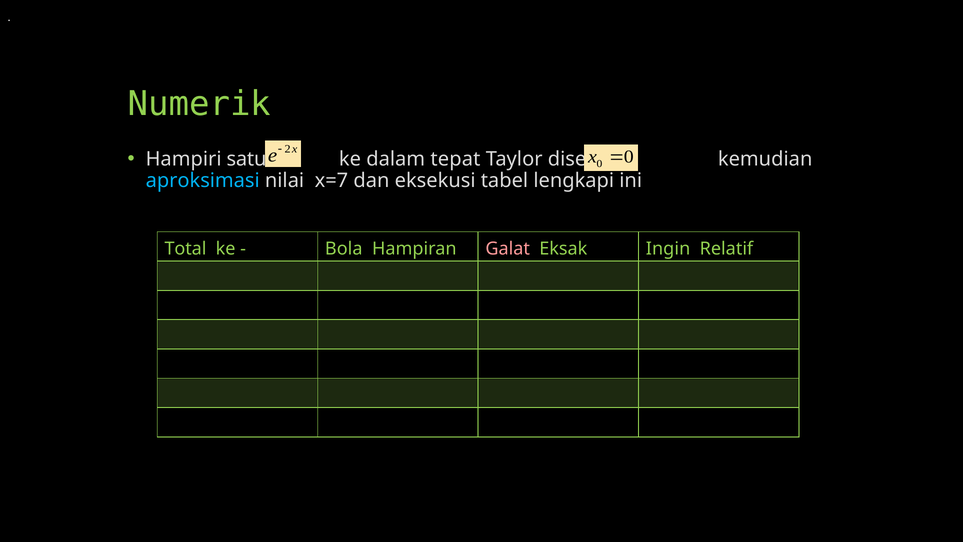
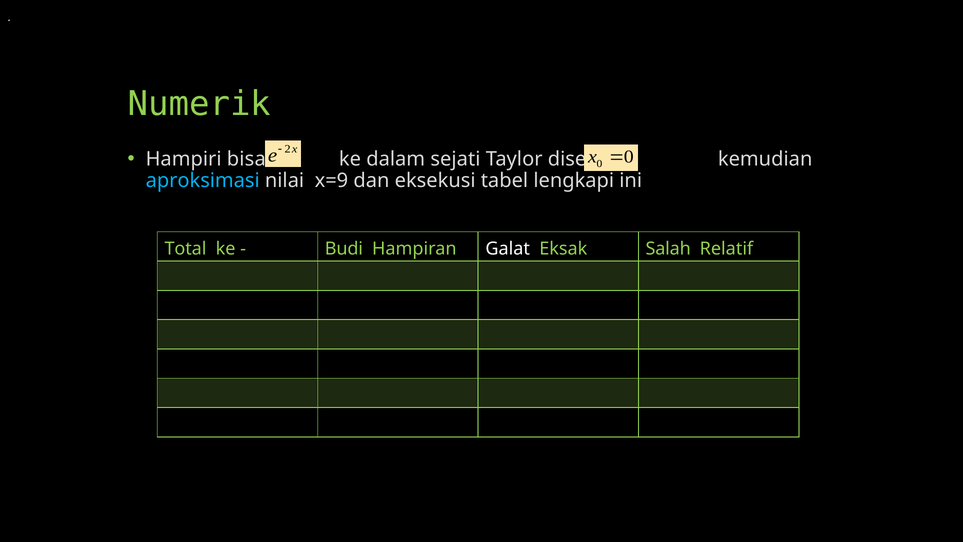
satu: satu -> bisa
tepat: tepat -> sejati
x=7: x=7 -> x=9
Bola: Bola -> Budi
Galat colour: pink -> white
Ingin: Ingin -> Salah
